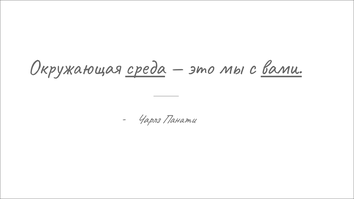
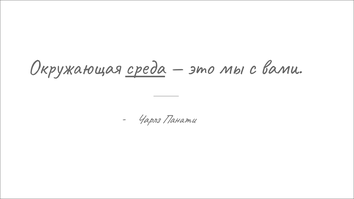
вами underline: present -> none
